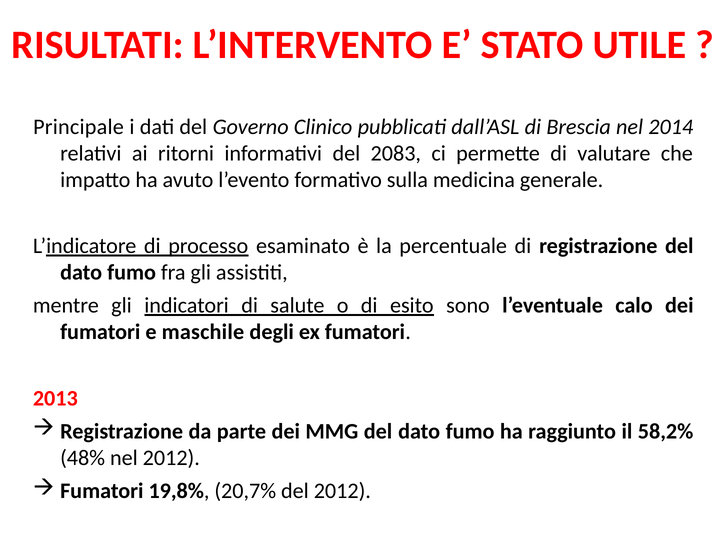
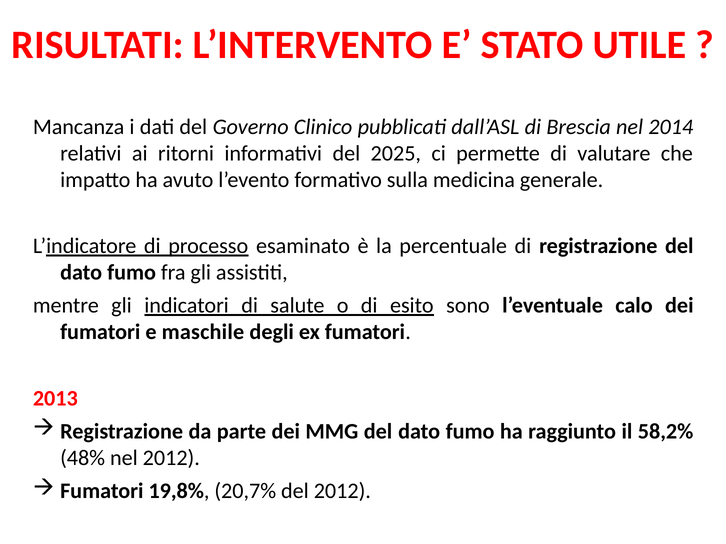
Principale: Principale -> Mancanza
2083: 2083 -> 2025
